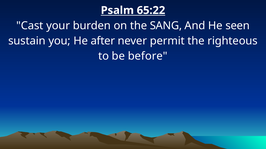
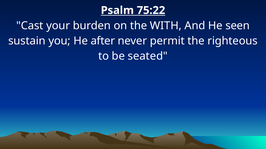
65:22: 65:22 -> 75:22
SANG: SANG -> WITH
before: before -> seated
